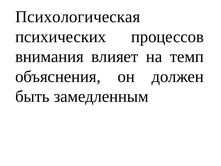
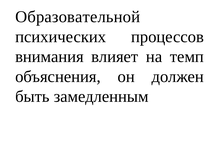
Психологическая: Психологическая -> Образовательной
